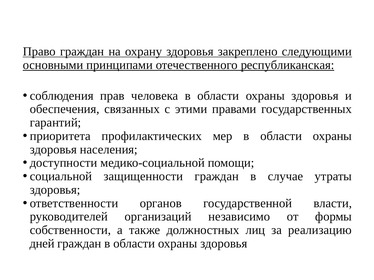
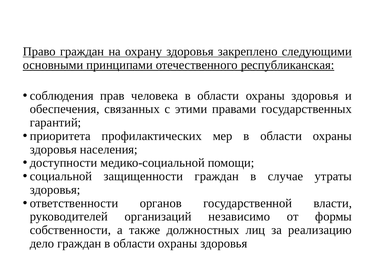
дней: дней -> дело
